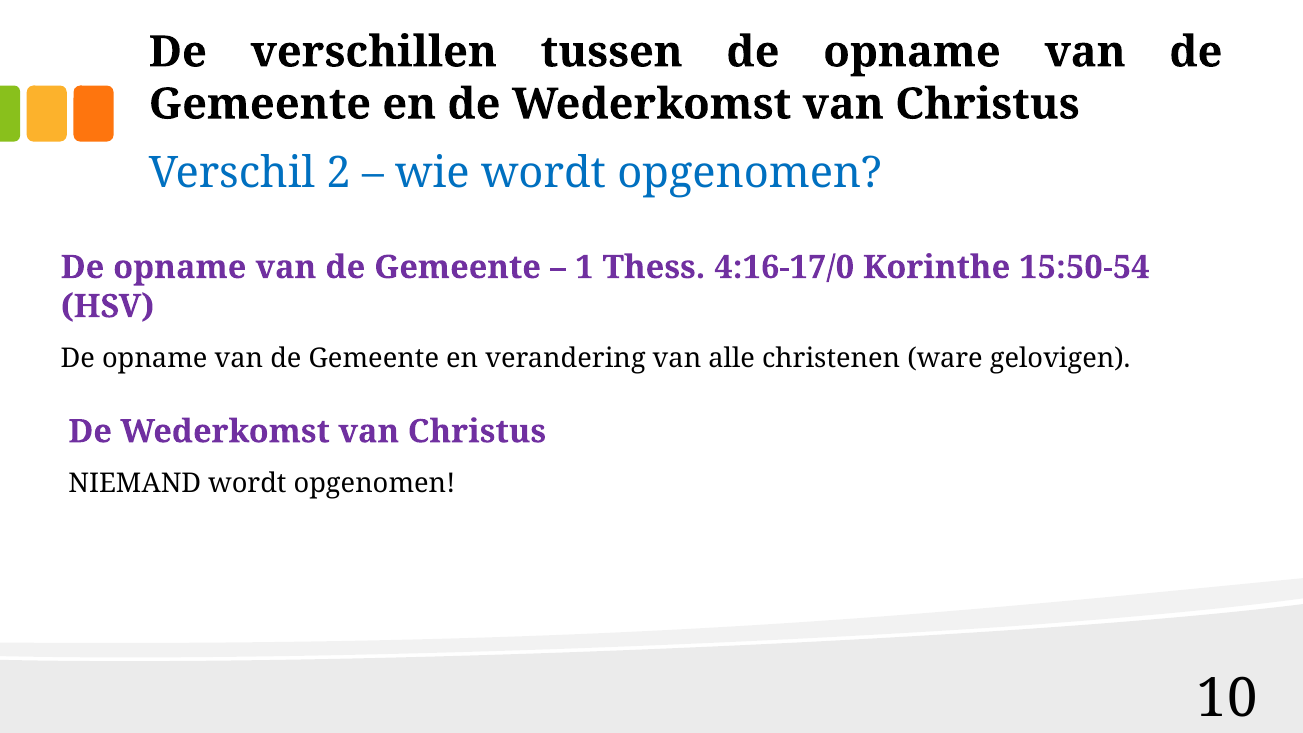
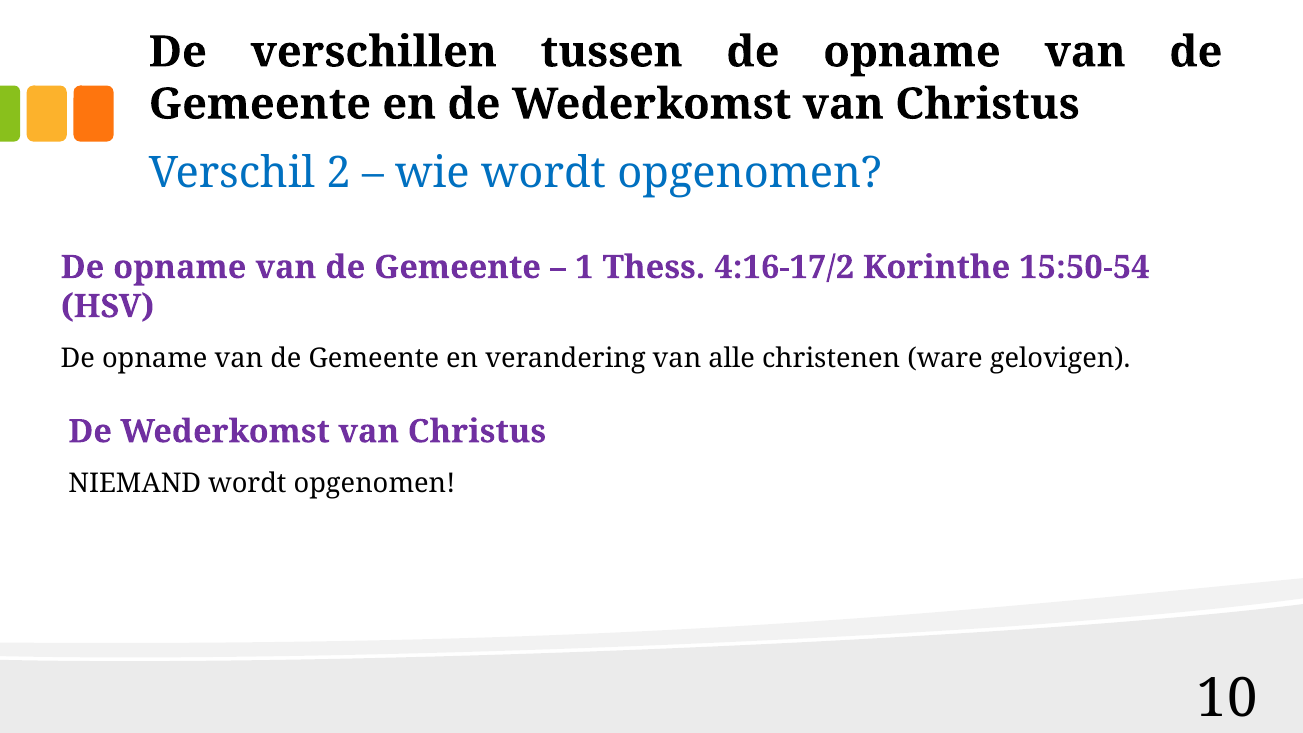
4:16-17/0: 4:16-17/0 -> 4:16-17/2
